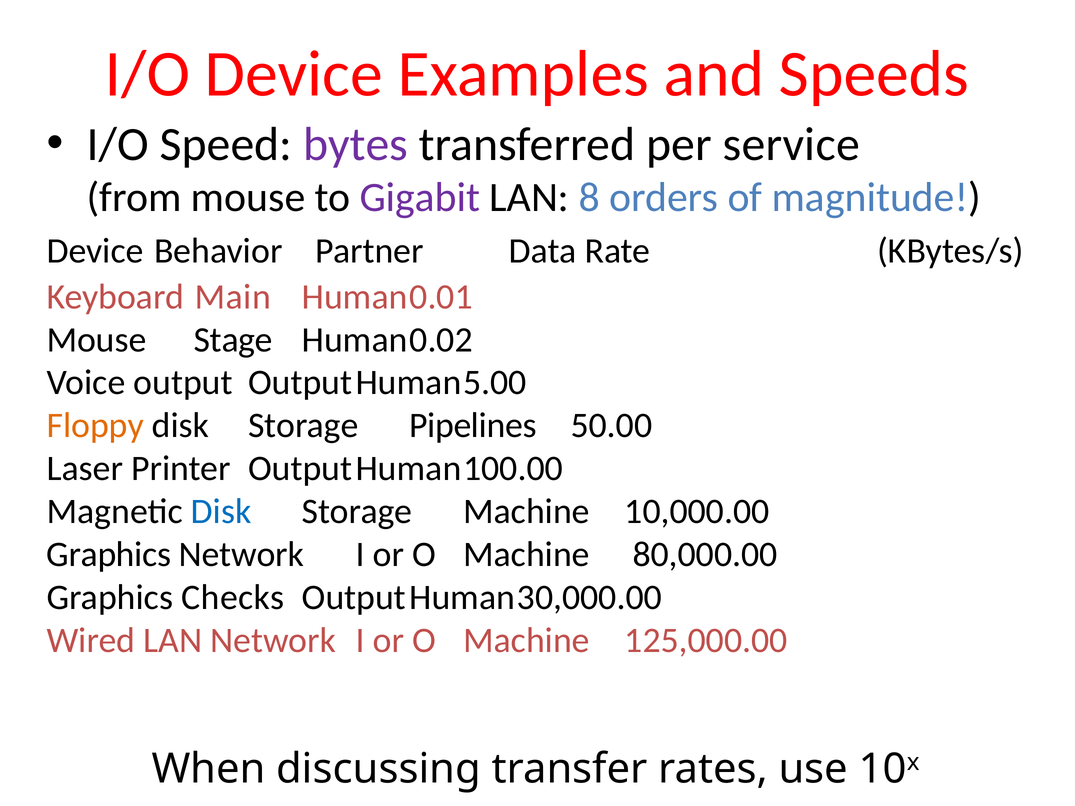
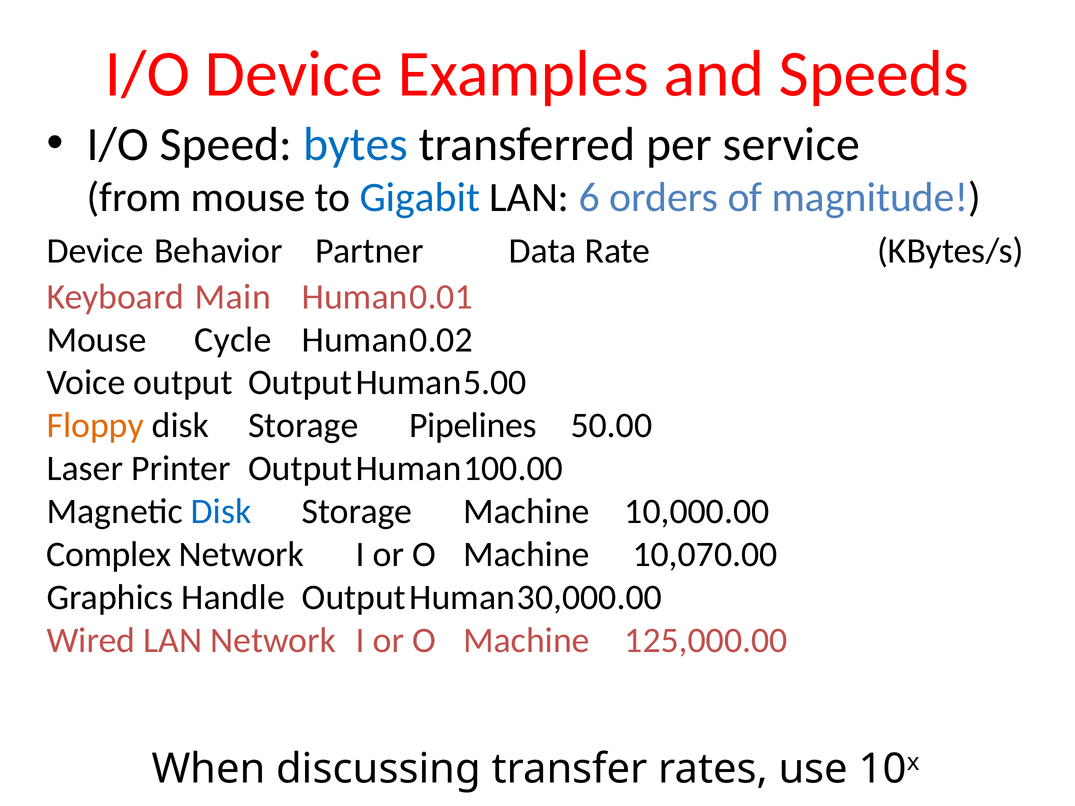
bytes colour: purple -> blue
Gigabit colour: purple -> blue
8: 8 -> 6
Stage: Stage -> Cycle
Graphics at (109, 555): Graphics -> Complex
80,000.00: 80,000.00 -> 10,070.00
Checks: Checks -> Handle
